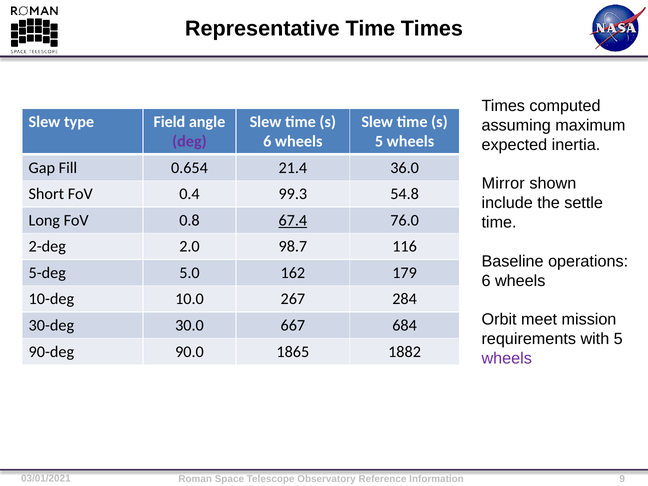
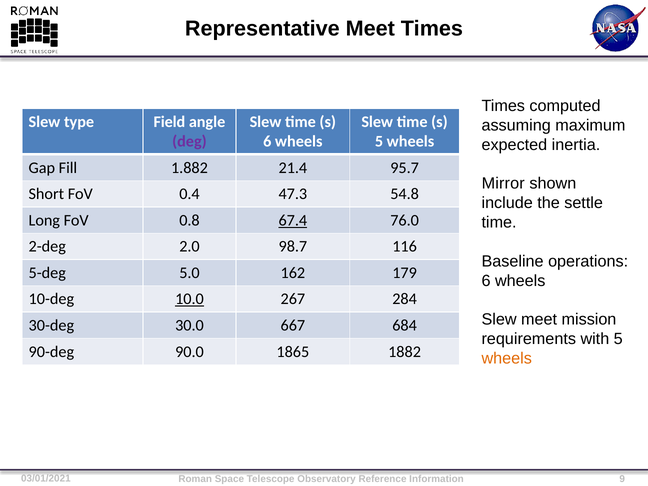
Representative Time: Time -> Meet
0.654: 0.654 -> 1.882
36.0: 36.0 -> 95.7
99.3: 99.3 -> 47.3
10.0 underline: none -> present
Orbit at (499, 320): Orbit -> Slew
wheels at (507, 359) colour: purple -> orange
